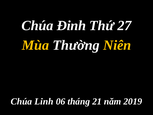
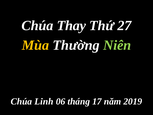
Đinh: Đinh -> Thay
Niên colour: yellow -> light green
21: 21 -> 17
